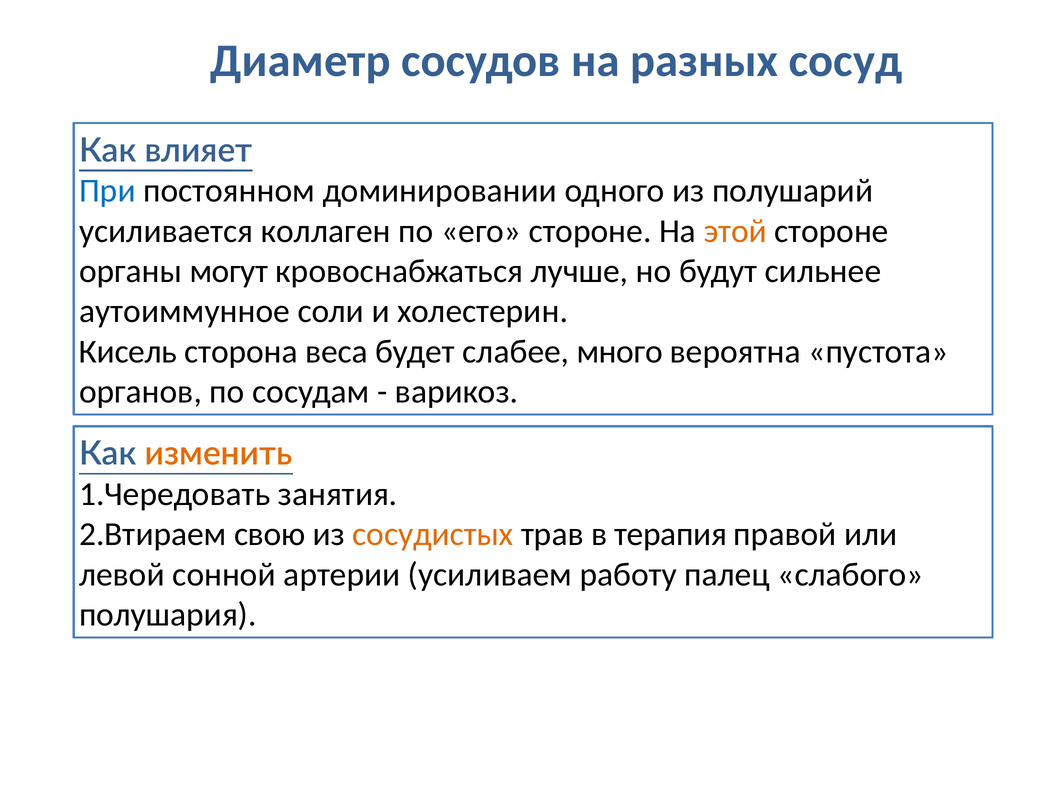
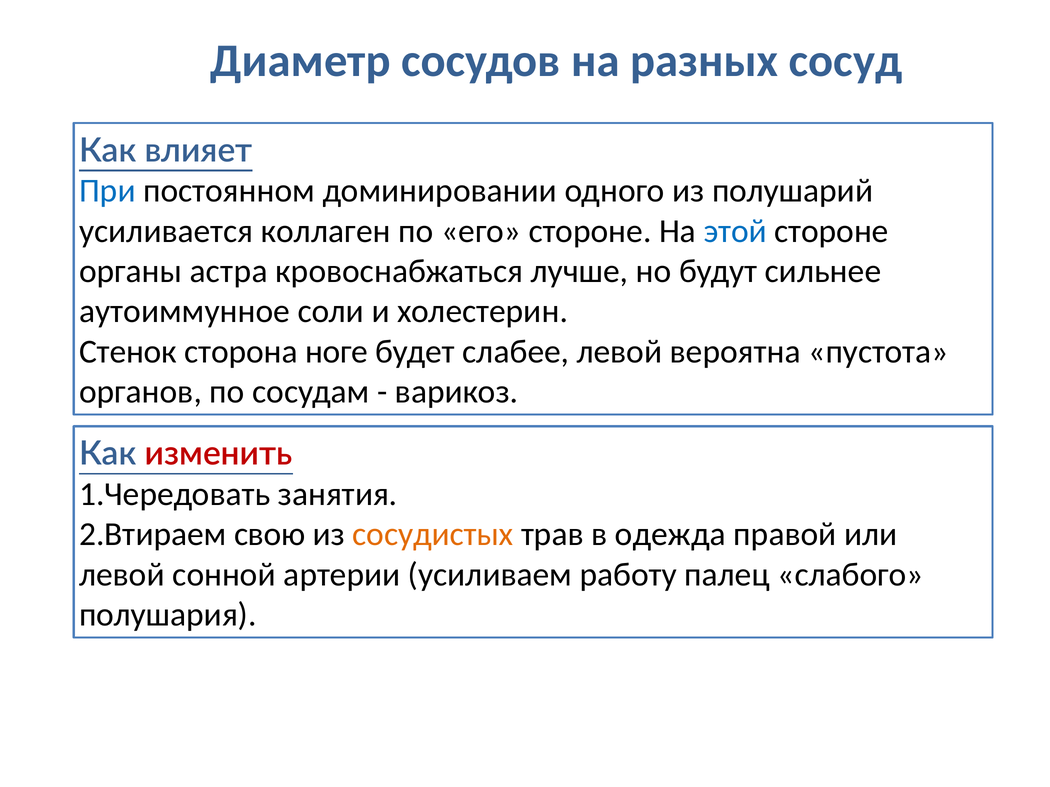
этой colour: orange -> blue
могут: могут -> астра
Кисель: Кисель -> Стенок
веса: веса -> ноге
слабее много: много -> левой
изменить colour: orange -> red
терапия: терапия -> одежда
